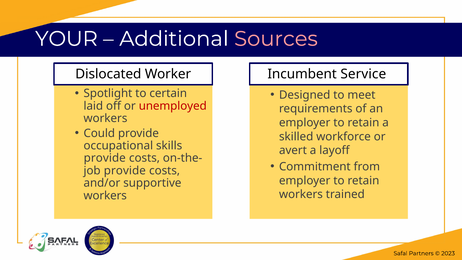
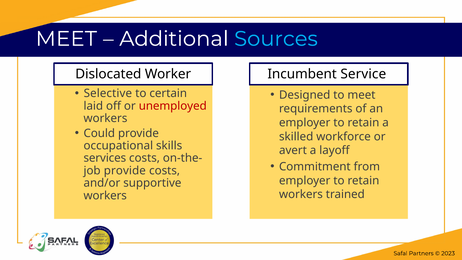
YOUR at (66, 39): YOUR -> MEET
Sources colour: pink -> light blue
Spotlight: Spotlight -> Selective
provide at (105, 158): provide -> services
